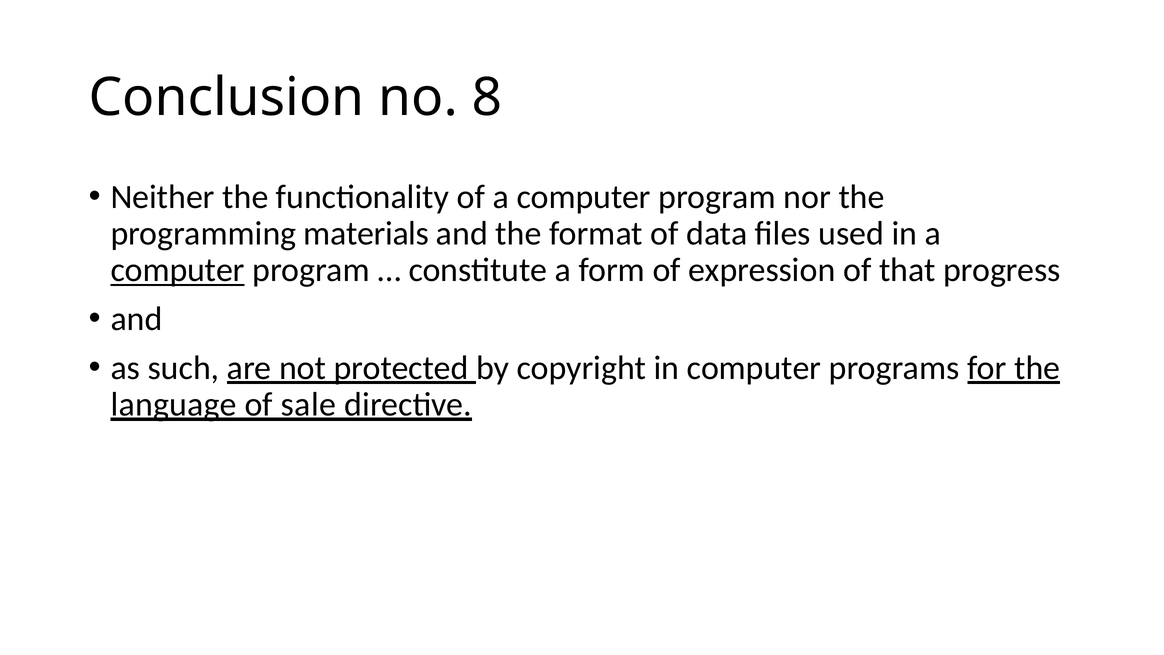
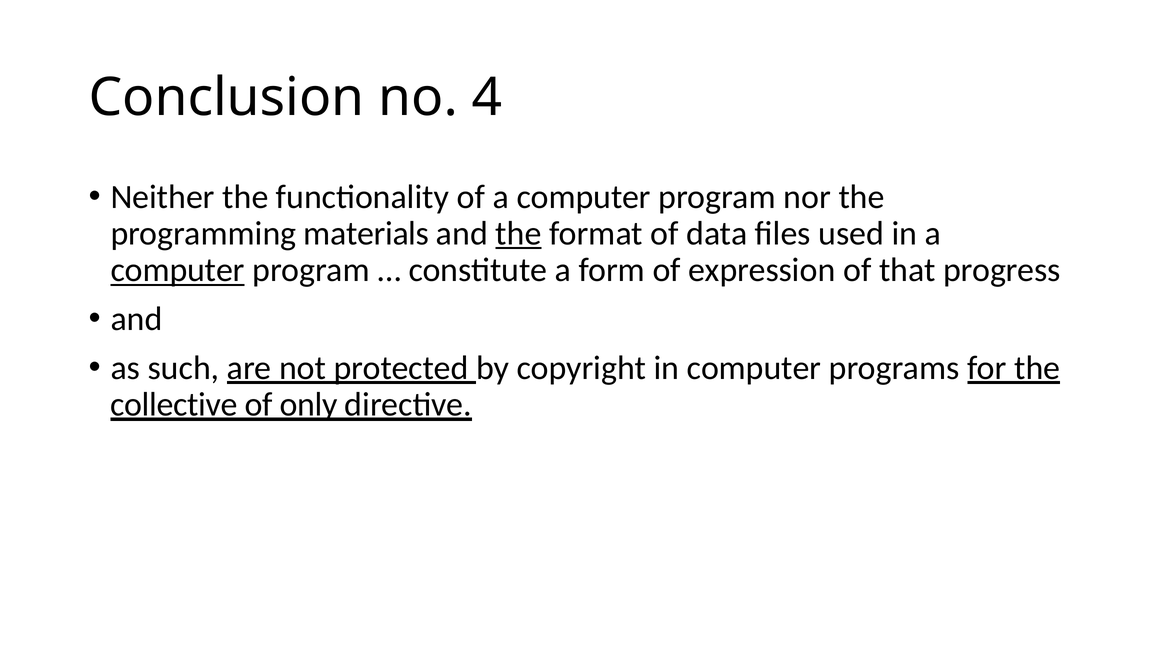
8: 8 -> 4
the at (518, 233) underline: none -> present
language: language -> collective
sale: sale -> only
